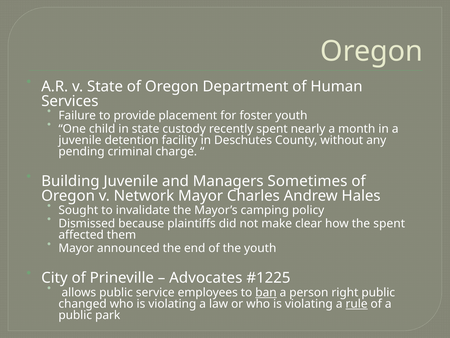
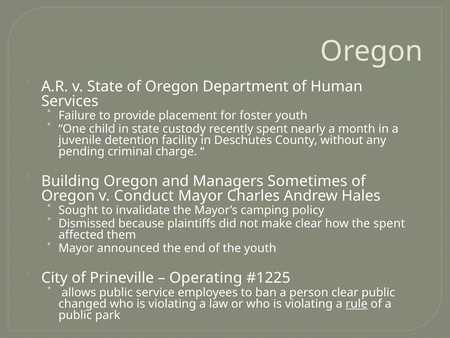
Building Juvenile: Juvenile -> Oregon
Network: Network -> Conduct
Advocates: Advocates -> Operating
ban underline: present -> none
person right: right -> clear
